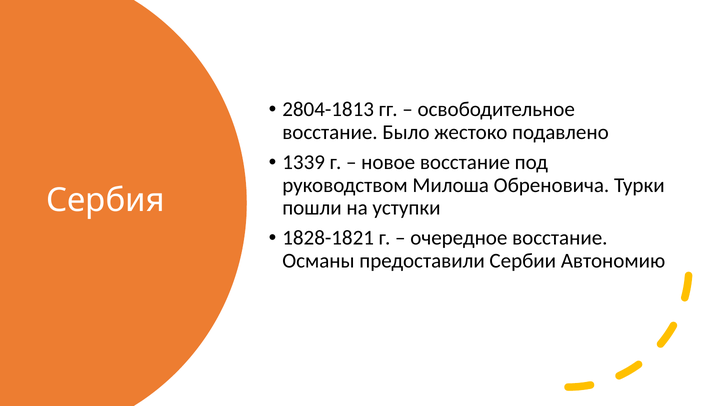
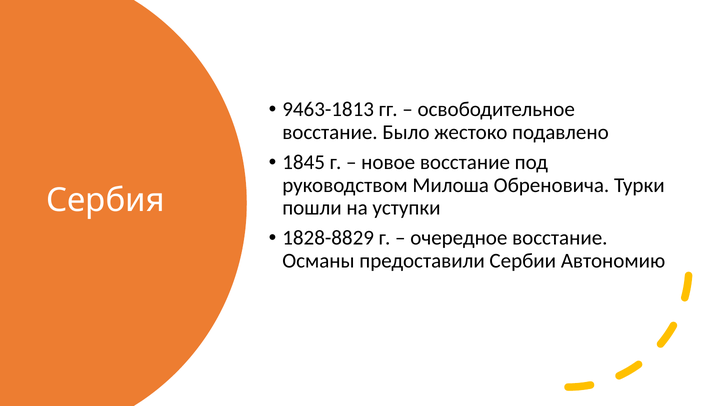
2804-1813: 2804-1813 -> 9463-1813
1339: 1339 -> 1845
1828-1821: 1828-1821 -> 1828-8829
